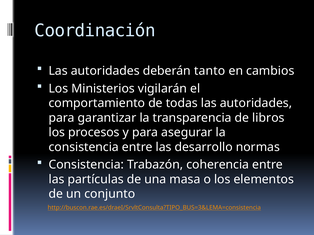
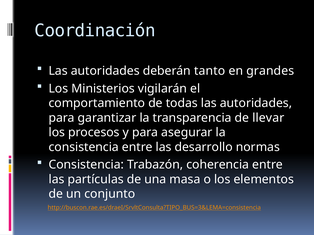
cambios: cambios -> grandes
libros: libros -> llevar
